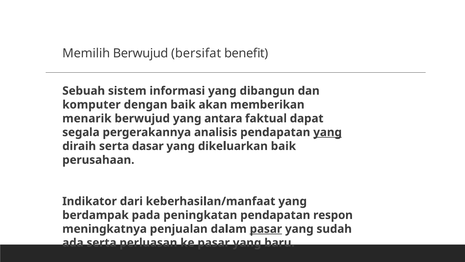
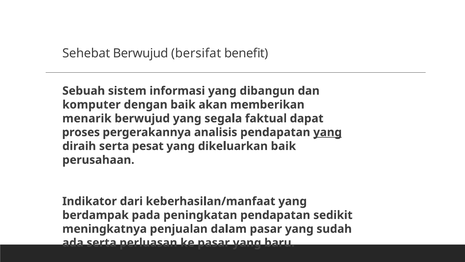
Memilih: Memilih -> Sehebat
antara: antara -> segala
segala: segala -> proses
dasar: dasar -> pesat
respon: respon -> sedikit
pasar at (266, 229) underline: present -> none
